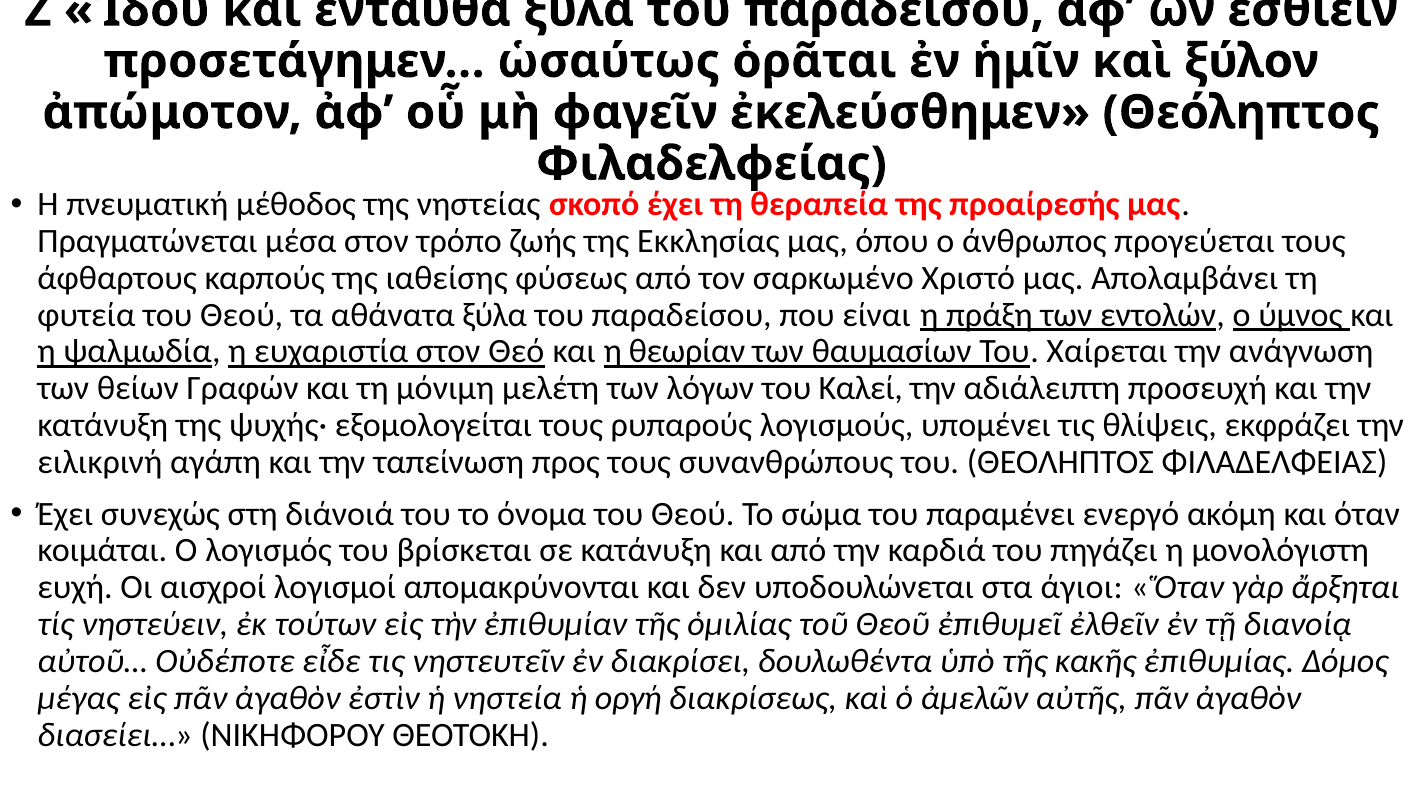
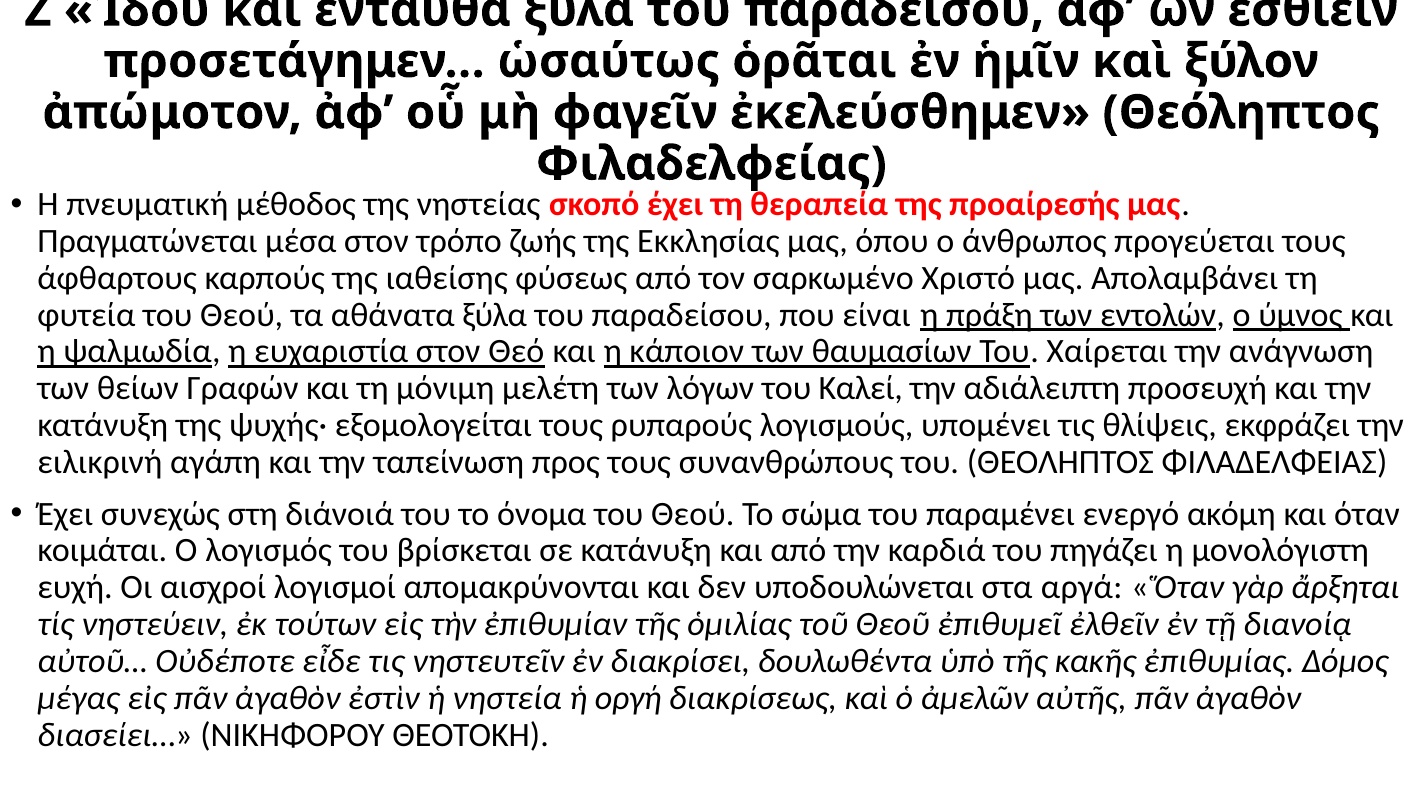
θεωρίαν: θεωρίαν -> κάποιον
άγιοι: άγιοι -> αργά
